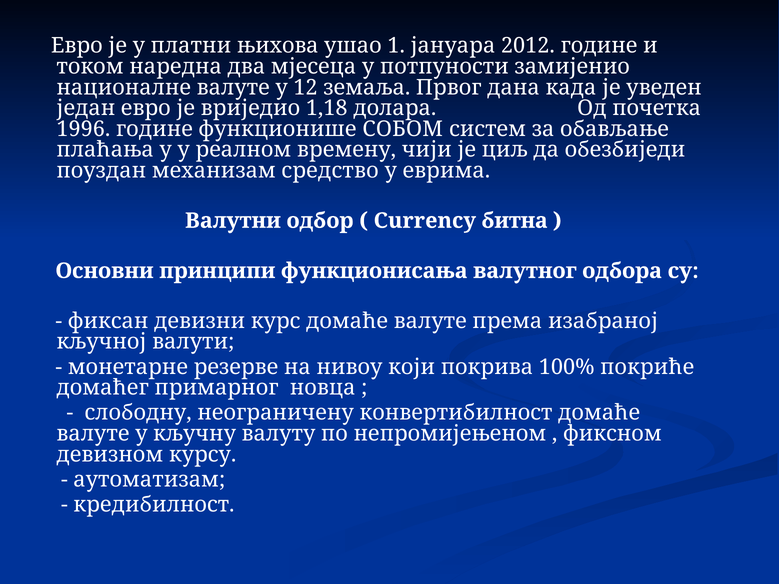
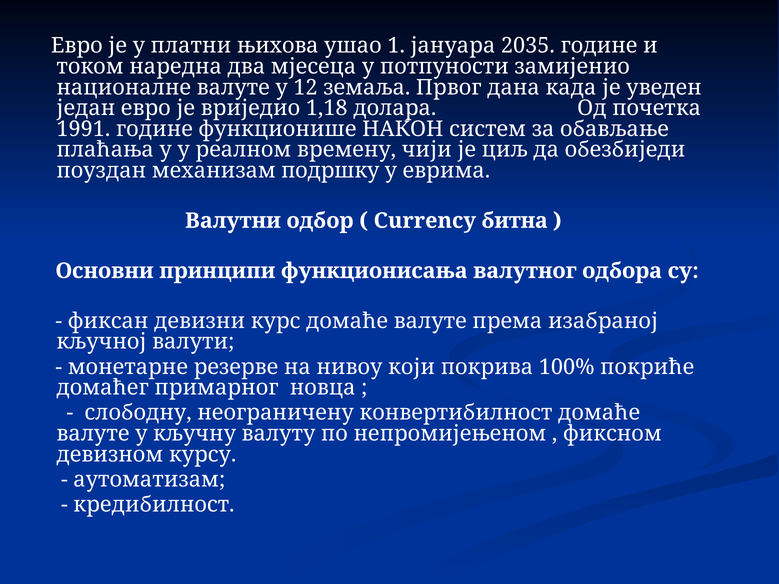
2012: 2012 -> 2035
1996: 1996 -> 1991
СОБОМ: СОБОМ -> НАКОН
средство: средство -> подршку
